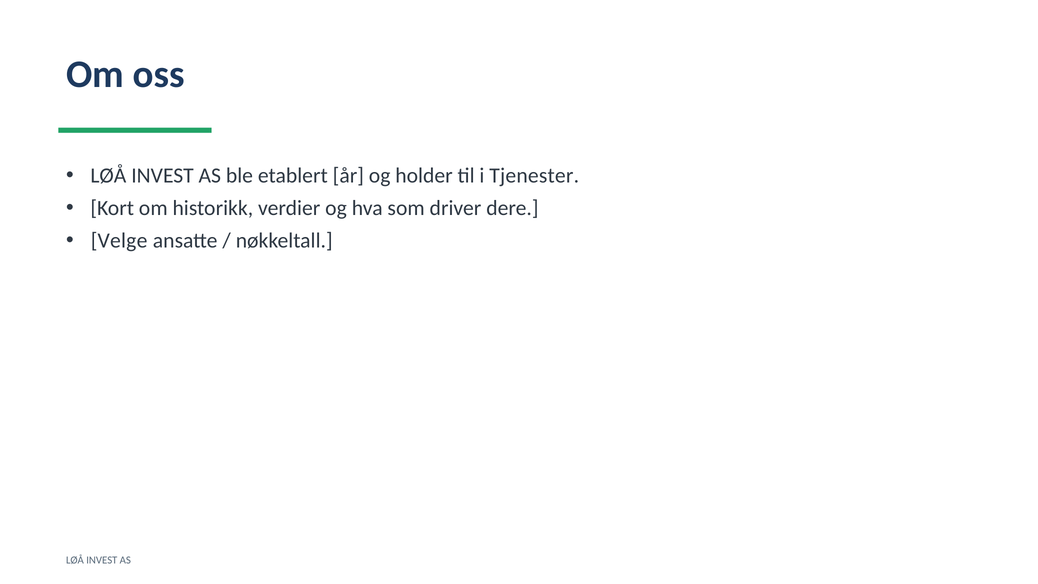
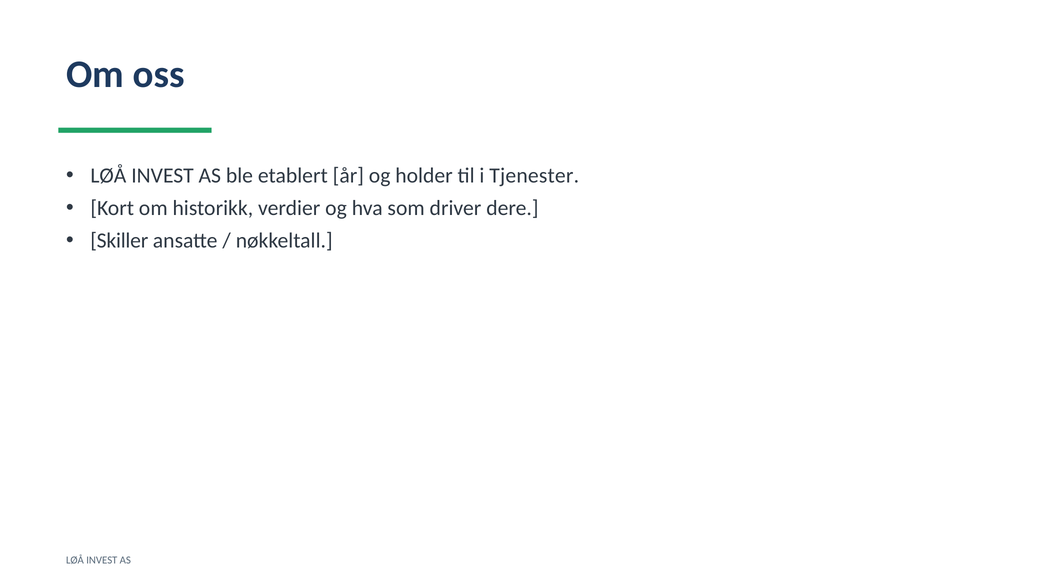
Velge: Velge -> Skiller
